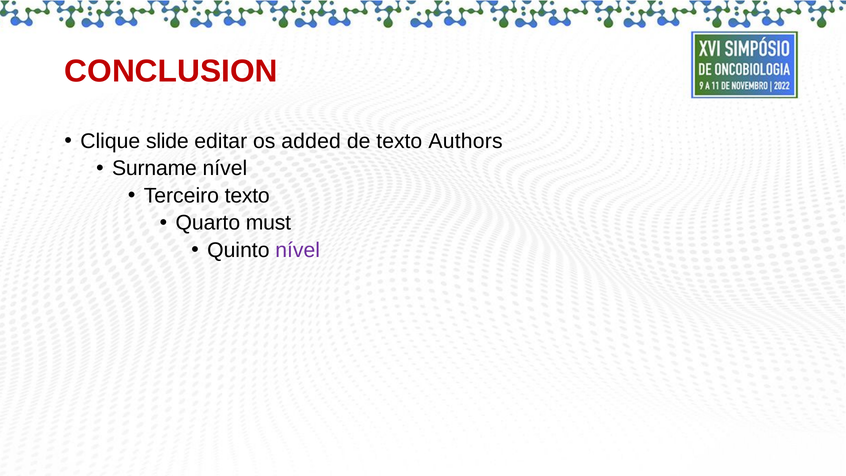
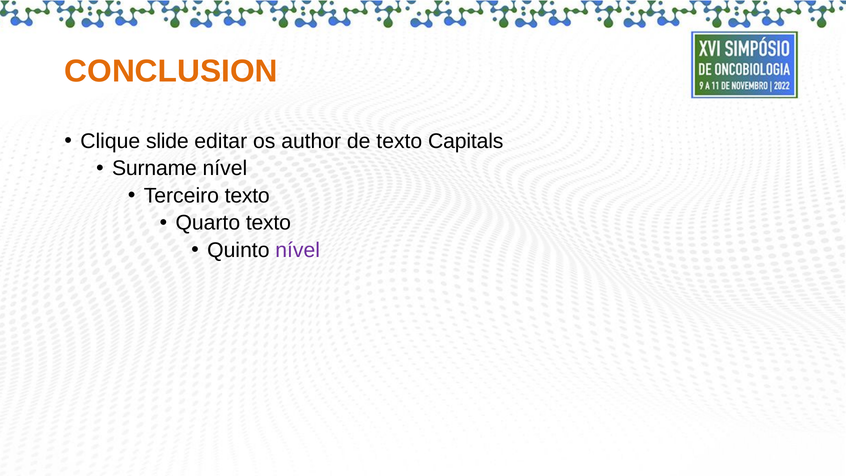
CONCLUSION colour: red -> orange
added: added -> author
Authors: Authors -> Capitals
Quarto must: must -> texto
